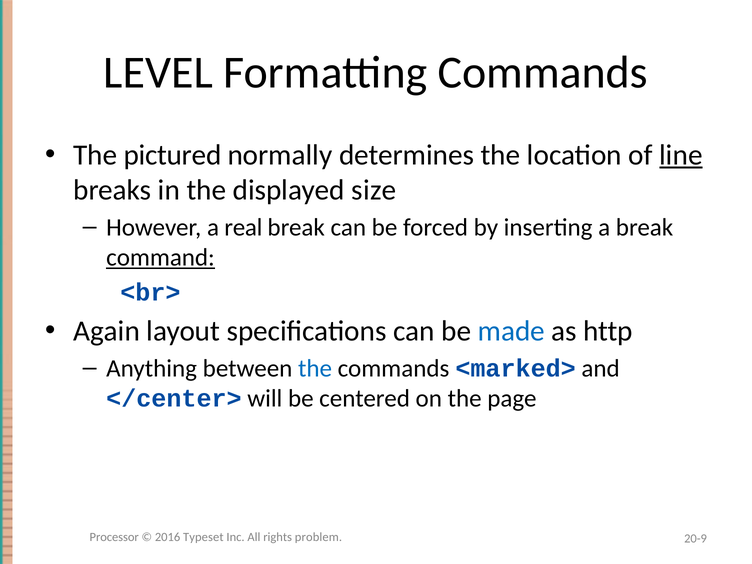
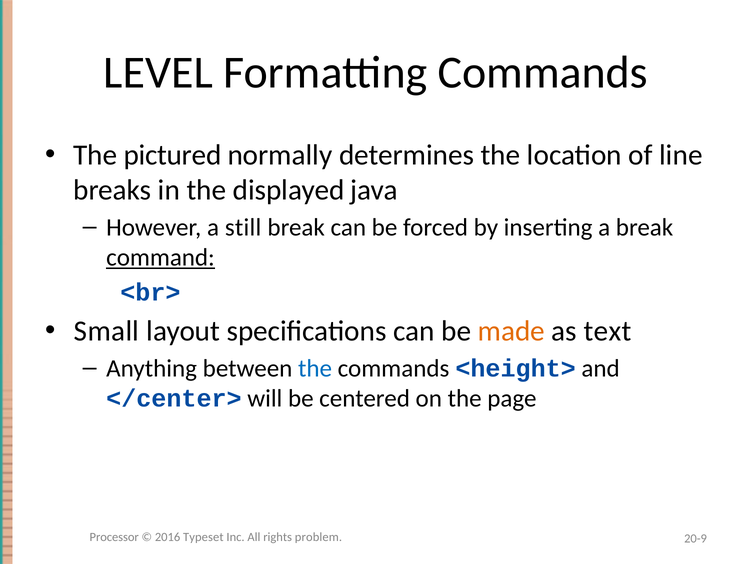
line underline: present -> none
size: size -> java
real: real -> still
Again: Again -> Small
made colour: blue -> orange
http: http -> text
<marked>: <marked> -> <height>
